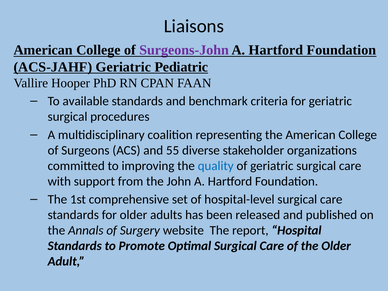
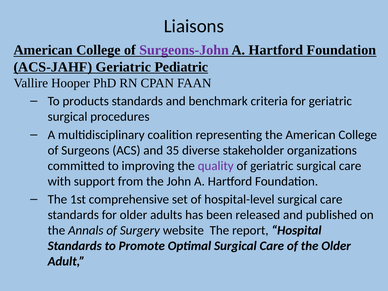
available: available -> products
55: 55 -> 35
quality colour: blue -> purple
